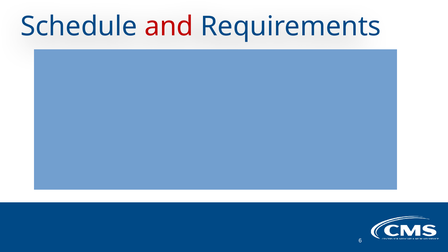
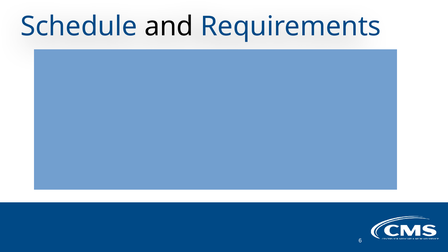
and colour: red -> black
